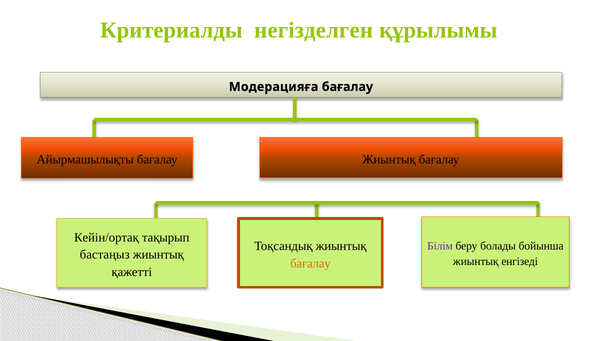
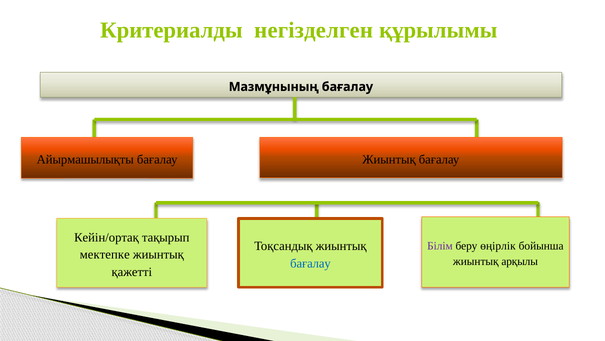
Модерацияға: Модерацияға -> Мазмұнының
болады: болады -> өңірлік
бастаңыз: бастаңыз -> мектепке
енгізеді: енгізеді -> арқылы
бағалау at (310, 263) colour: orange -> blue
